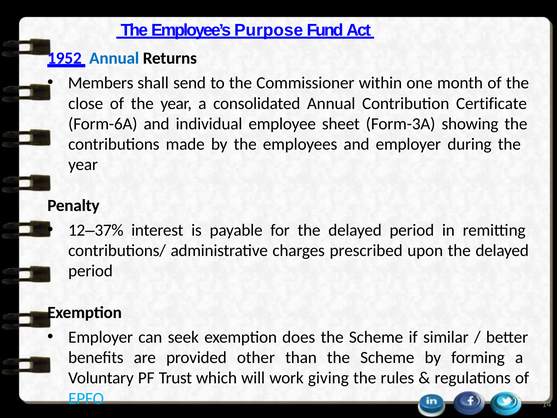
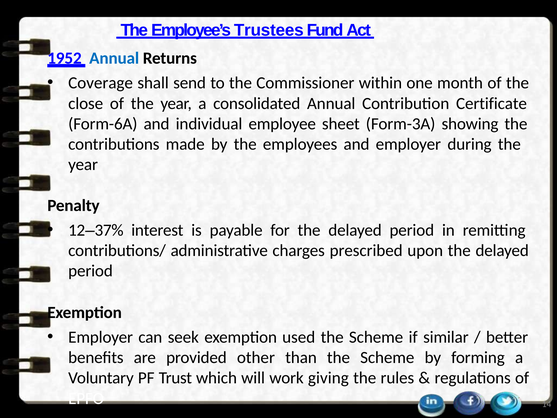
Purpose: Purpose -> Trustees
Members: Members -> Coverage
does: does -> used
EPFO colour: light blue -> white
